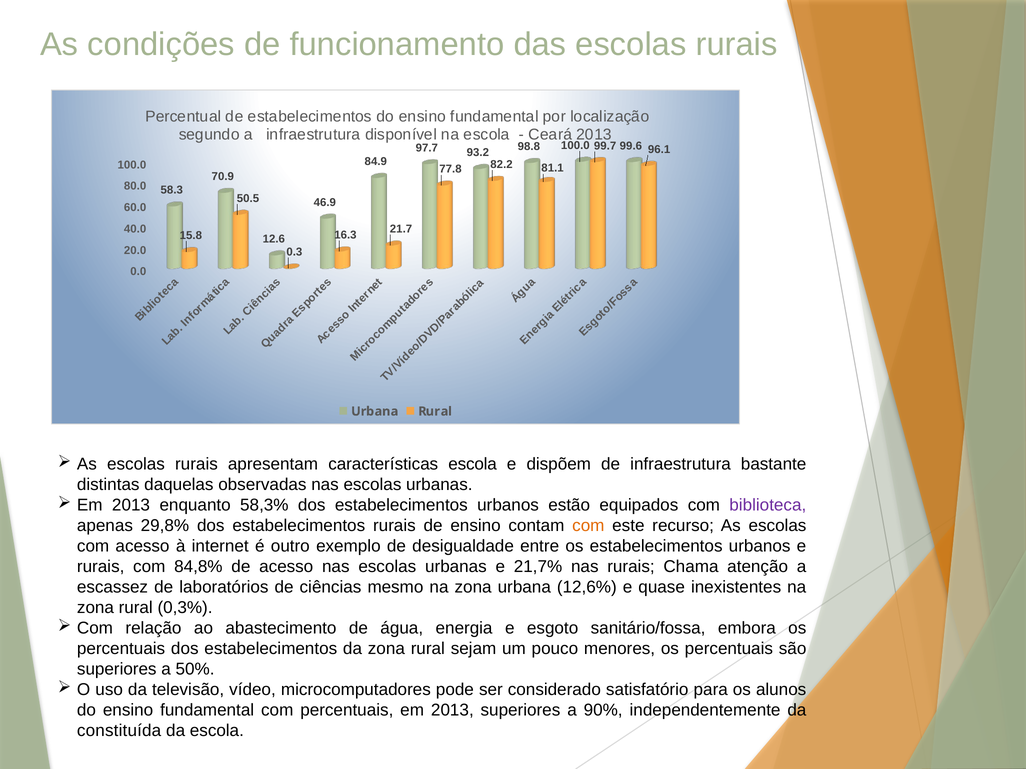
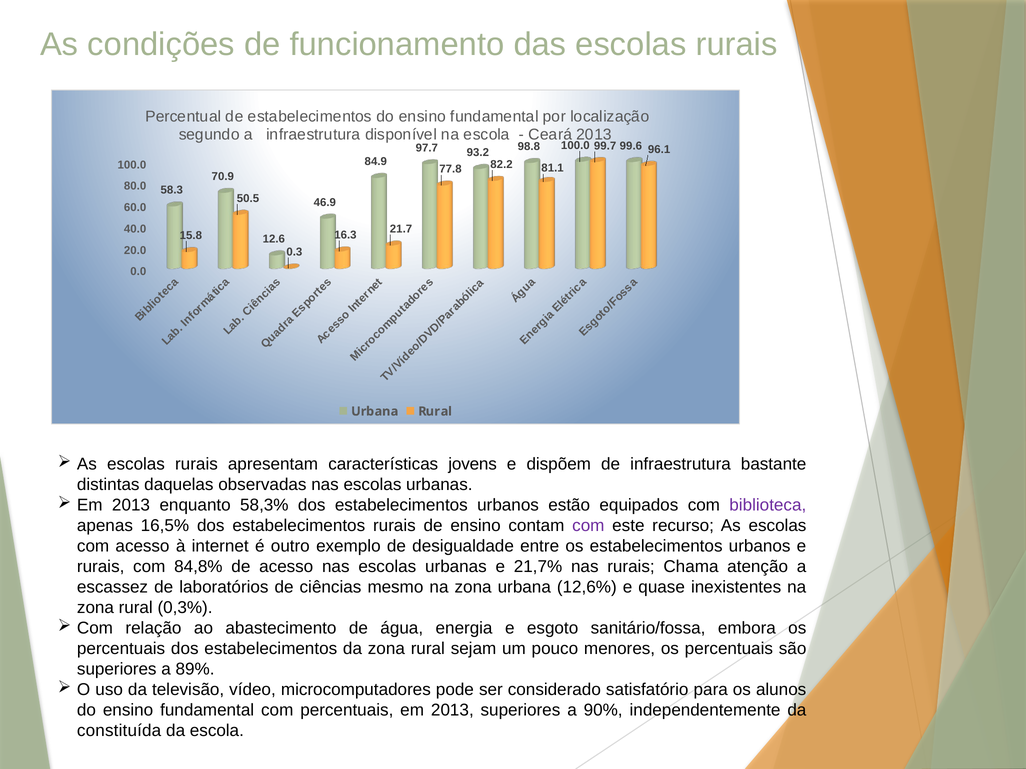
características escola: escola -> jovens
29,8%: 29,8% -> 16,5%
com at (588, 526) colour: orange -> purple
50%: 50% -> 89%
